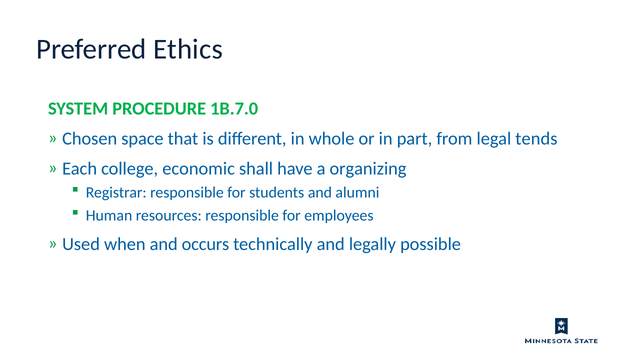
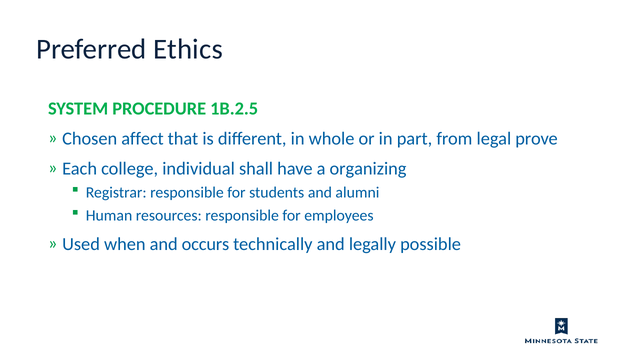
1B.7.0: 1B.7.0 -> 1B.2.5
space: space -> affect
tends: tends -> prove
economic: economic -> individual
